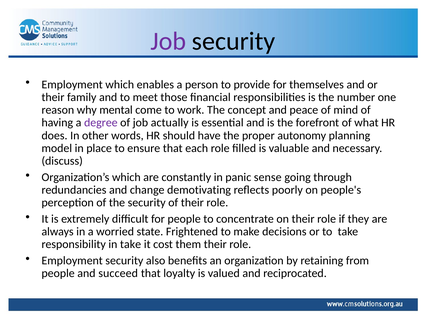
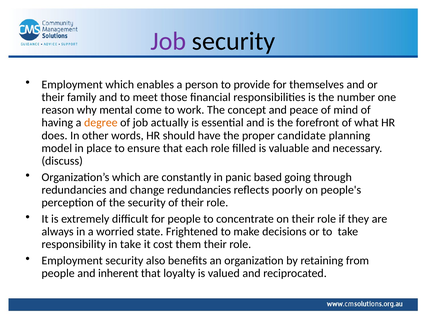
degree colour: purple -> orange
autonomy: autonomy -> candidate
sense: sense -> based
change demotivating: demotivating -> redundancies
succeed: succeed -> inherent
